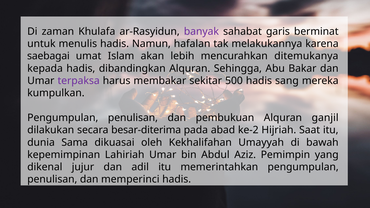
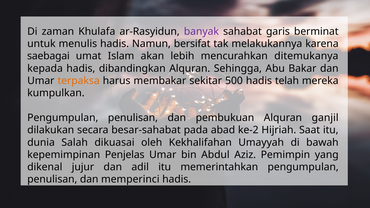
hafalan: hafalan -> bersifat
terpaksa colour: purple -> orange
sang: sang -> telah
besar-diterima: besar-diterima -> besar-sahabat
Sama: Sama -> Salah
Lahiriah: Lahiriah -> Penjelas
